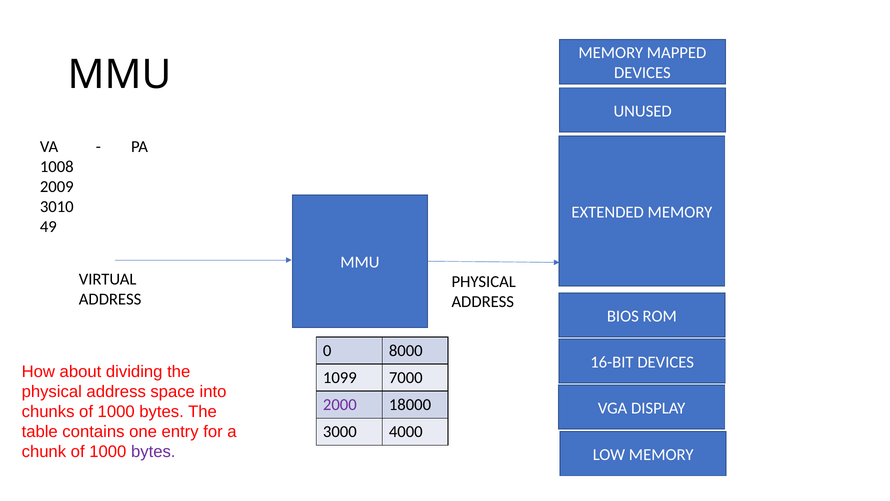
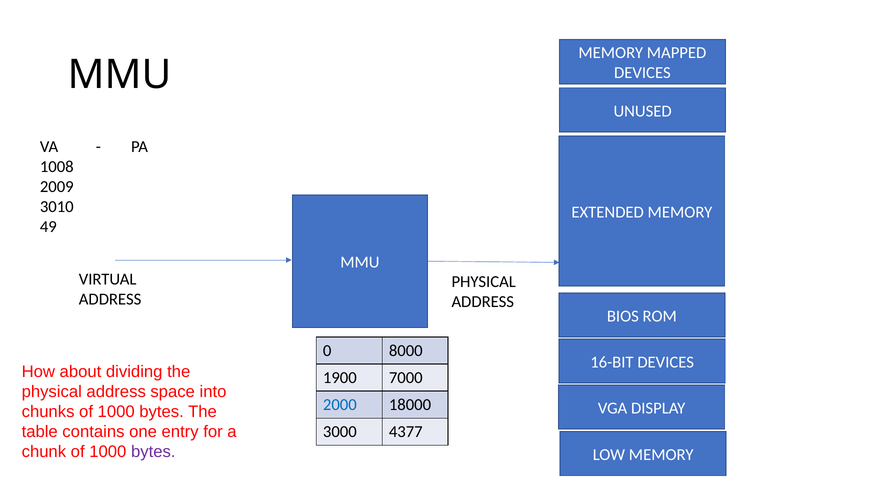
1099: 1099 -> 1900
2000 colour: purple -> blue
4000: 4000 -> 4377
